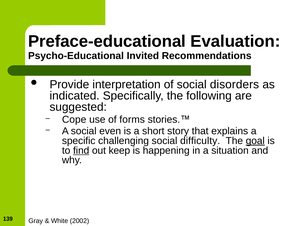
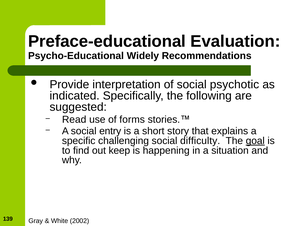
Invited: Invited -> Widely
disorders: disorders -> psychotic
Cope: Cope -> Read
even: even -> entry
find underline: present -> none
